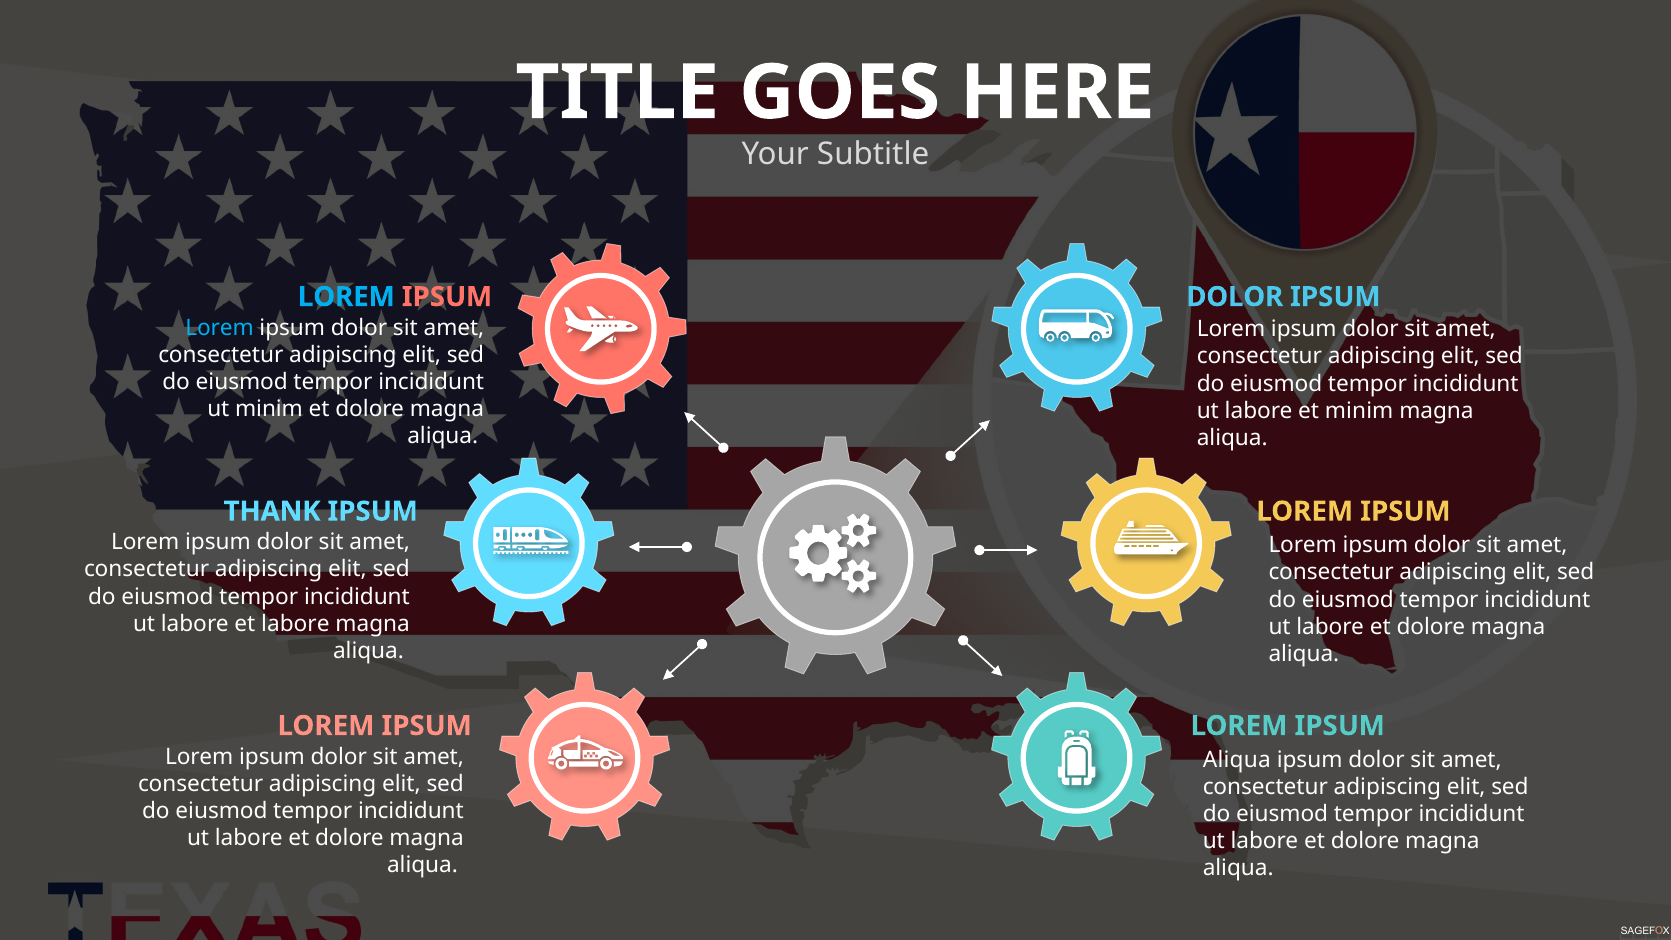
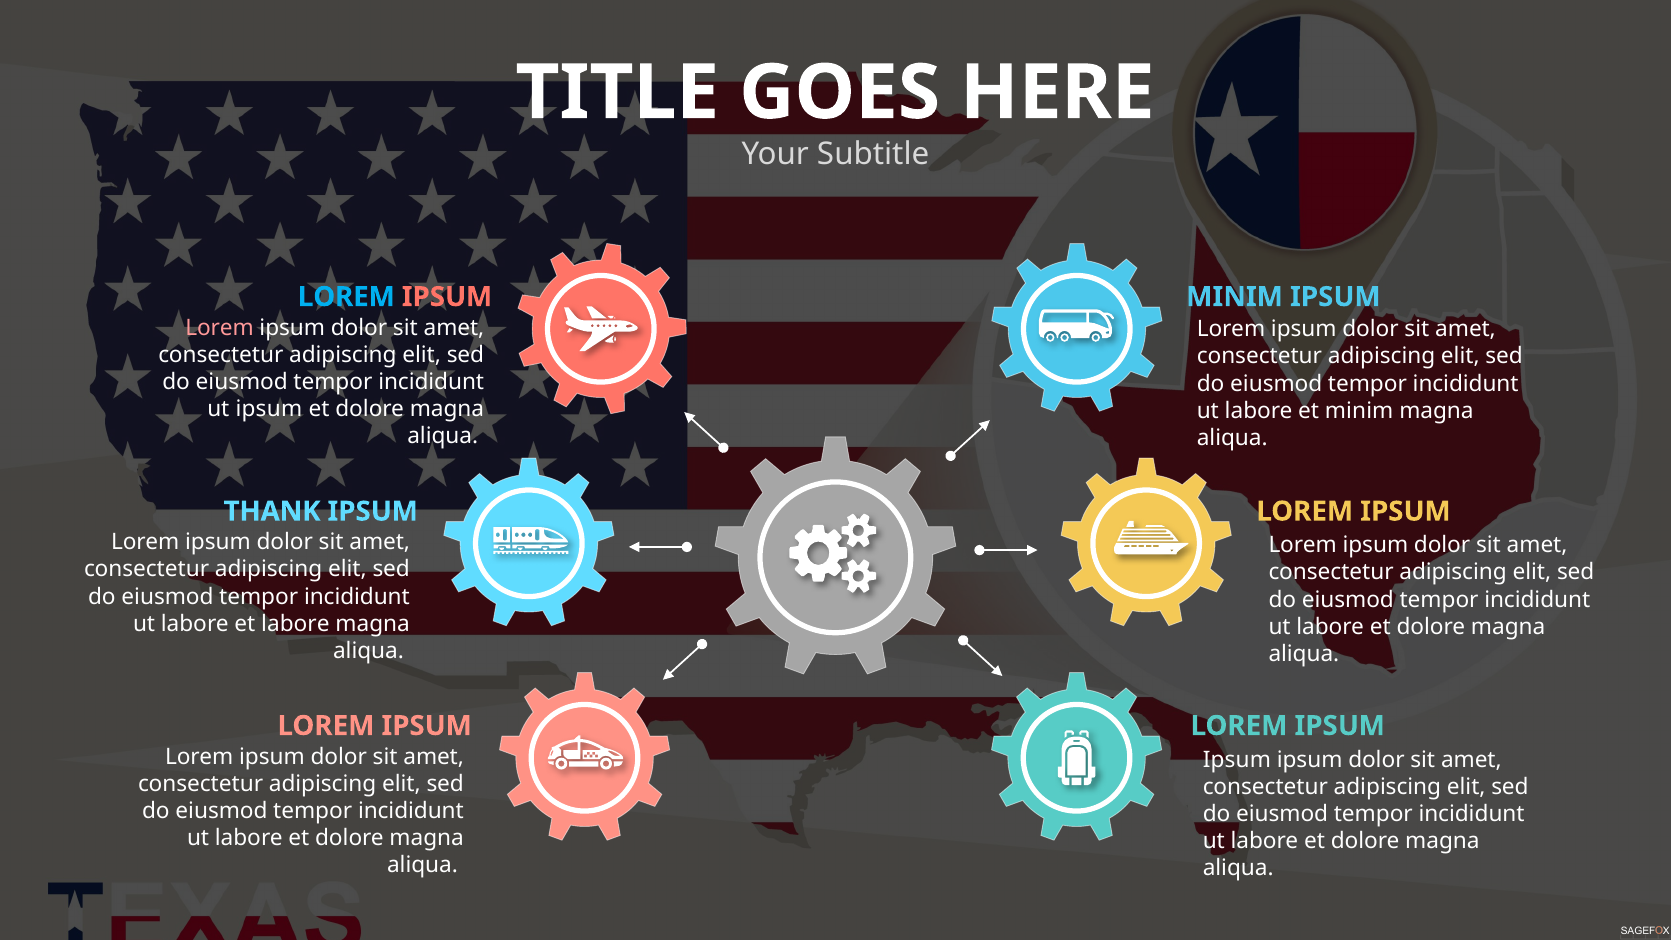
DOLOR at (1235, 297): DOLOR -> MINIM
Lorem at (220, 328) colour: light blue -> pink
ut minim: minim -> ipsum
Aliqua at (1237, 760): Aliqua -> Ipsum
